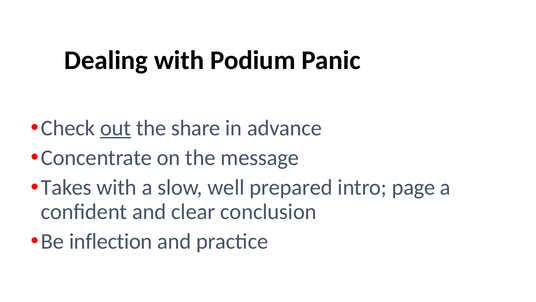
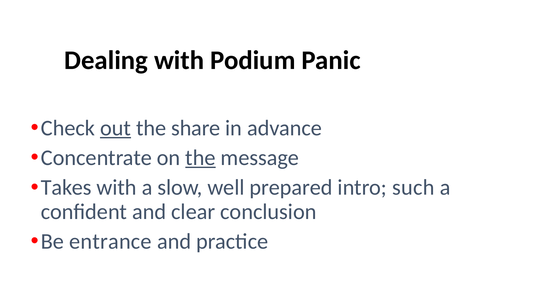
the at (200, 158) underline: none -> present
page: page -> such
inflection: inflection -> entrance
